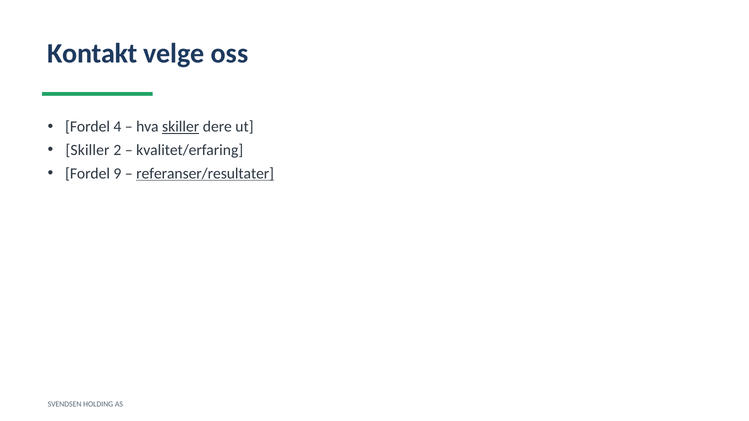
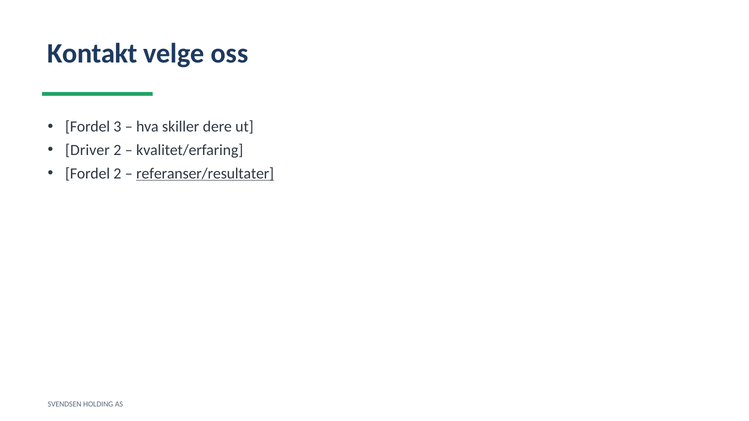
4: 4 -> 3
skiller at (181, 127) underline: present -> none
Skiller at (88, 150): Skiller -> Driver
Fordel 9: 9 -> 2
